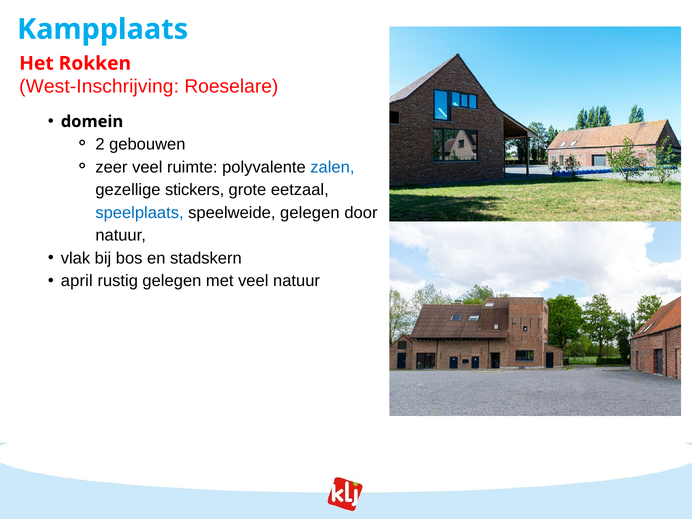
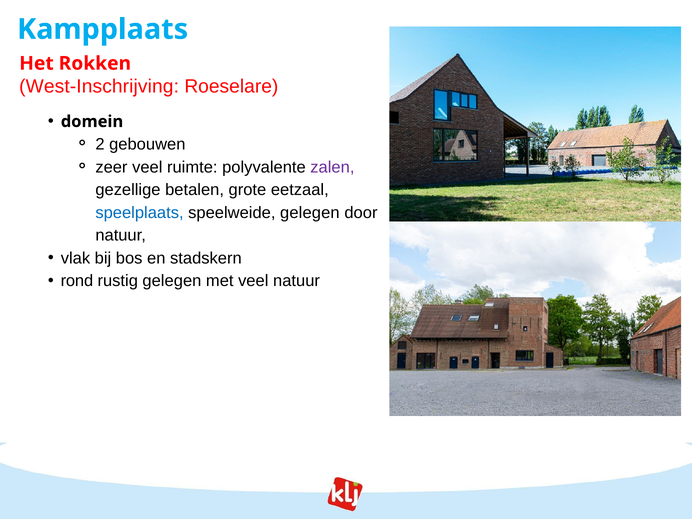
zalen colour: blue -> purple
stickers: stickers -> betalen
april: april -> rond
